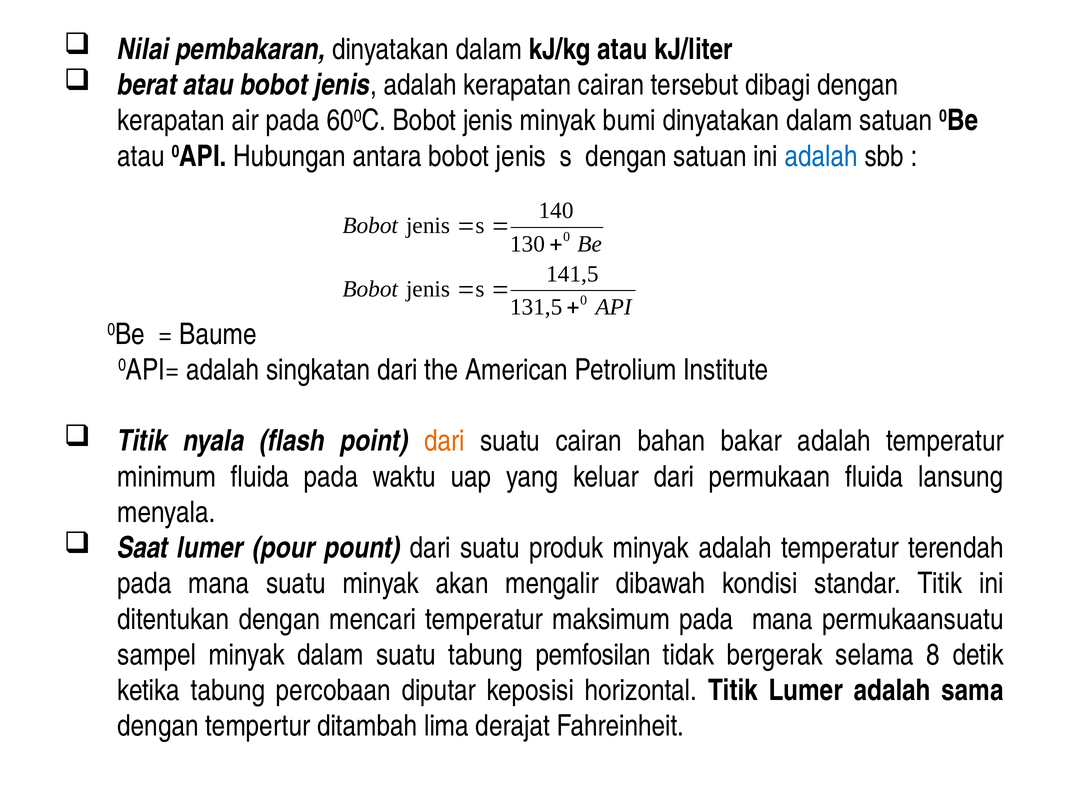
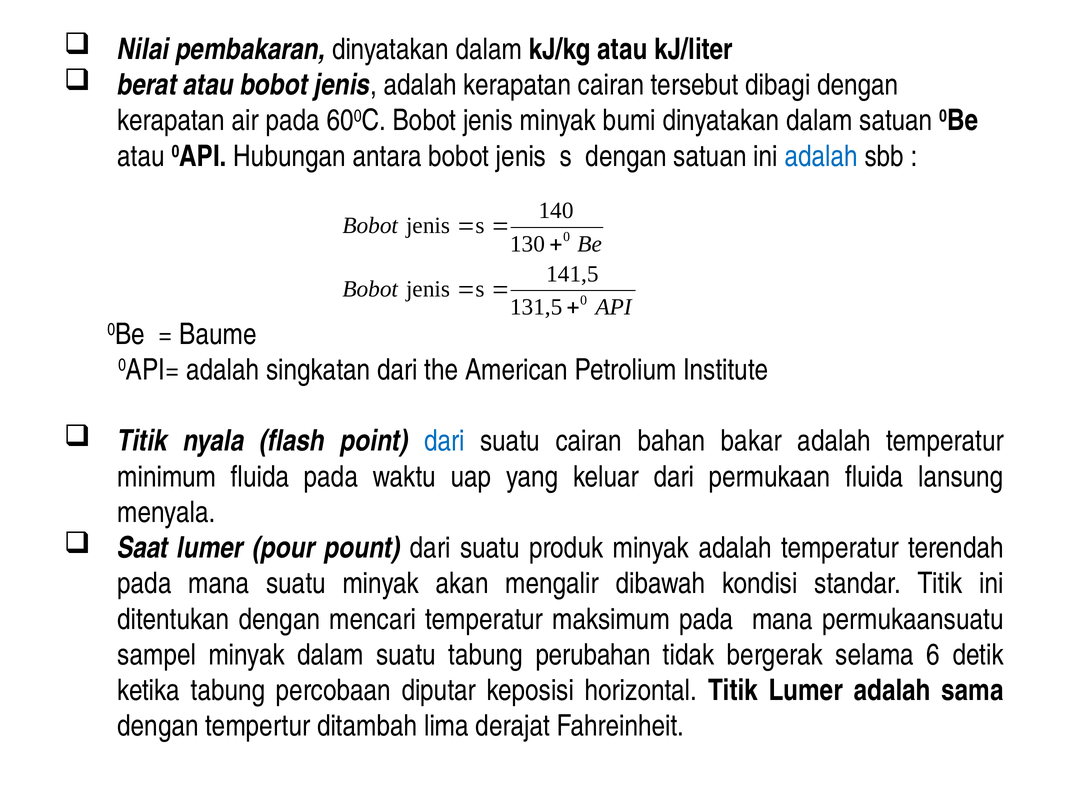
dari at (444, 441) colour: orange -> blue
pemfosilan: pemfosilan -> perubahan
8: 8 -> 6
